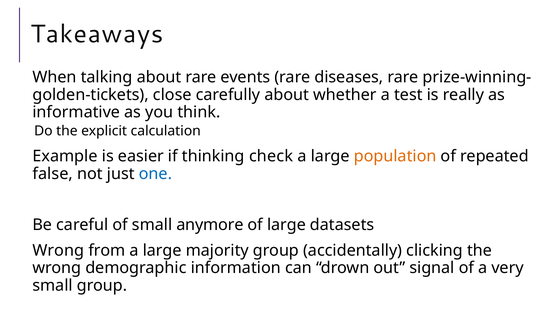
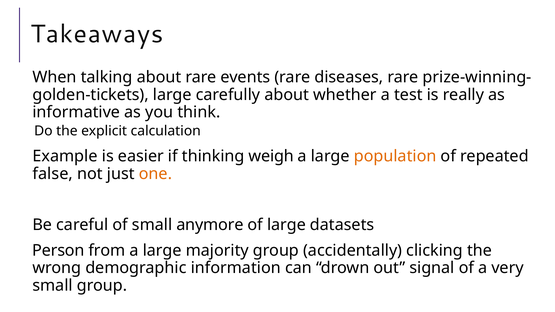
close at (172, 95): close -> large
check: check -> weigh
one colour: blue -> orange
Wrong at (58, 251): Wrong -> Person
